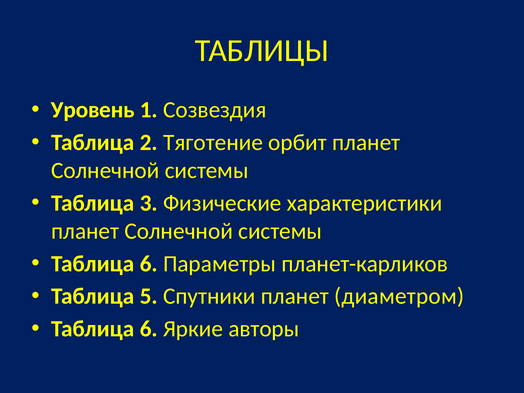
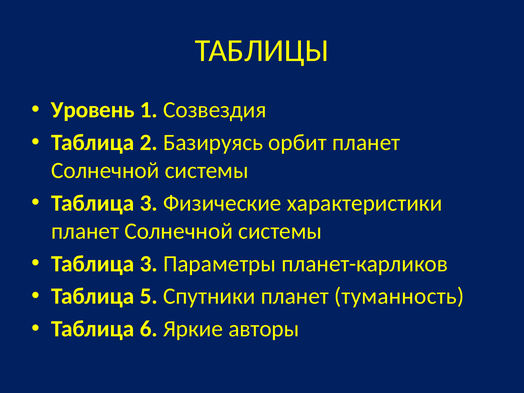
Тяготение: Тяготение -> Базируясь
6 at (149, 264): 6 -> 3
диаметром: диаметром -> туманность
